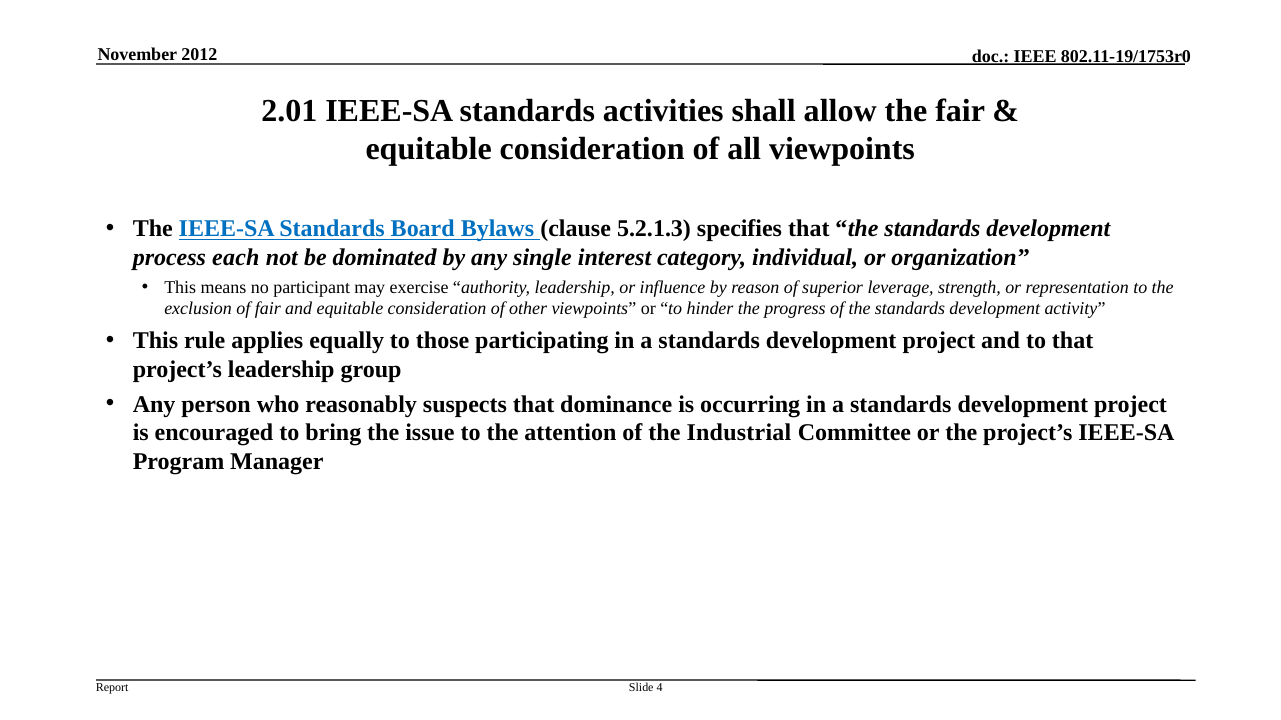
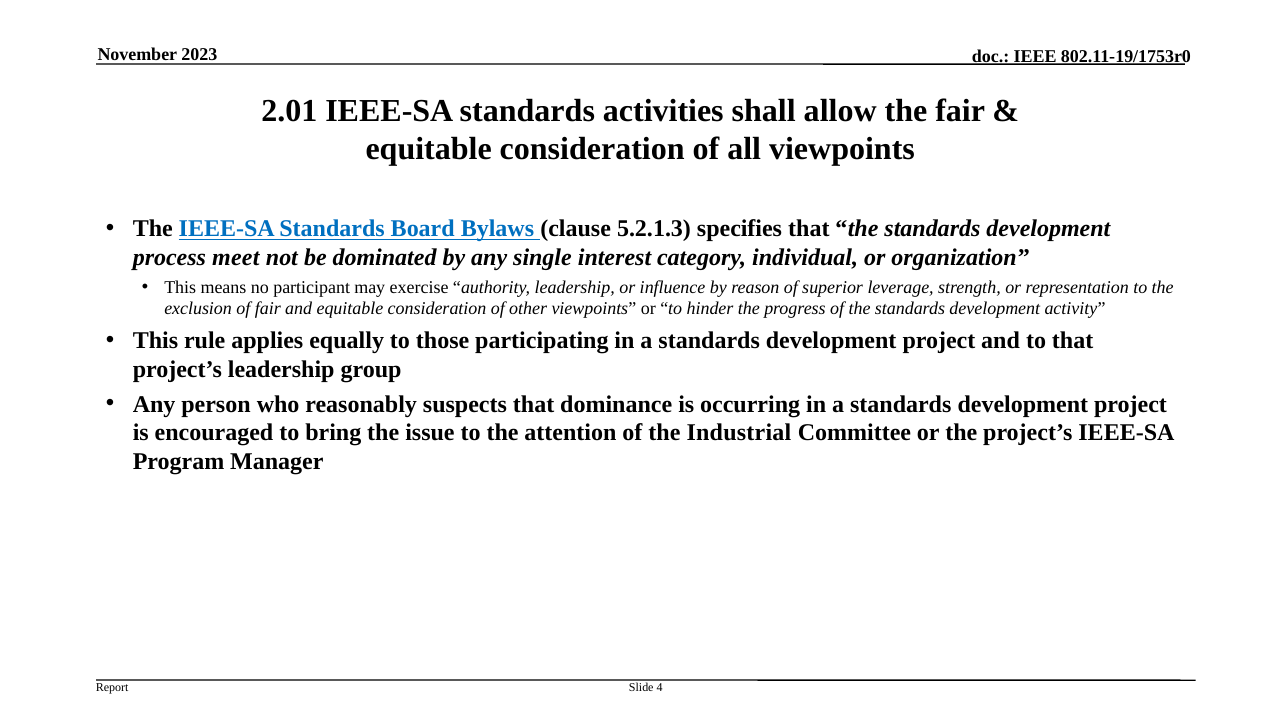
2012: 2012 -> 2023
each: each -> meet
